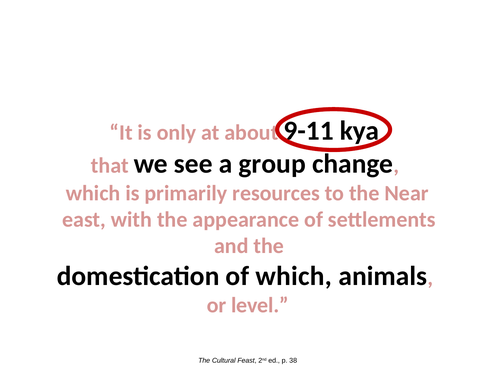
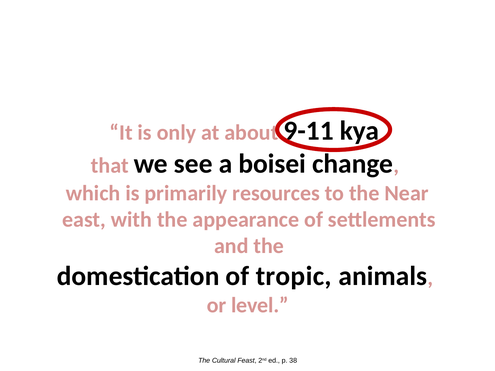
group: group -> boisei
of which: which -> tropic
